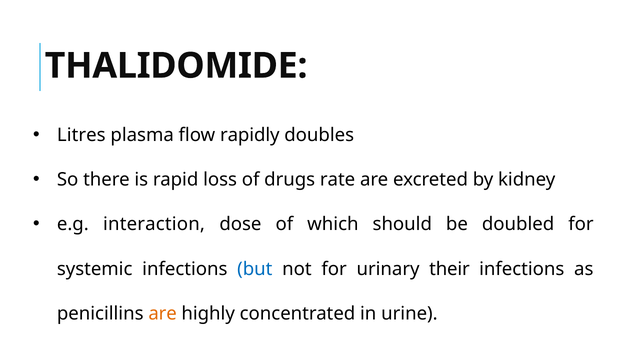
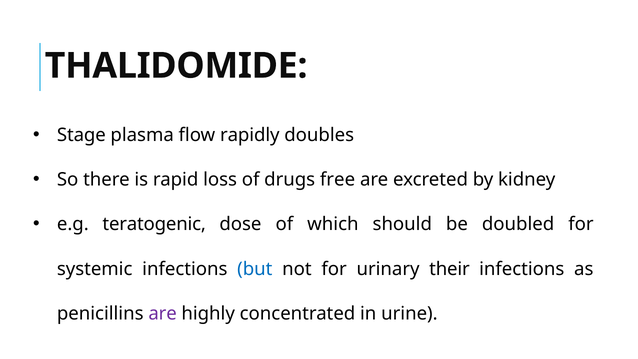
Litres: Litres -> Stage
rate: rate -> free
interaction: interaction -> teratogenic
are at (163, 314) colour: orange -> purple
